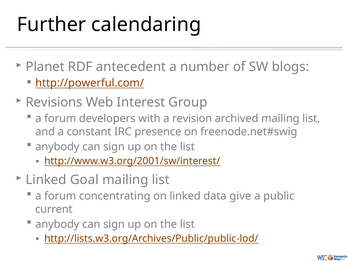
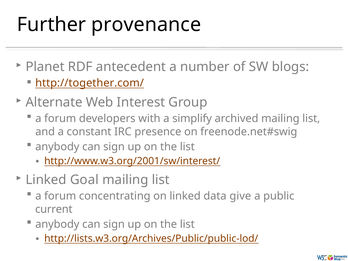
calendaring: calendaring -> provenance
http://powerful.com/: http://powerful.com/ -> http://together.com/
Revisions: Revisions -> Alternate
revision: revision -> simplify
